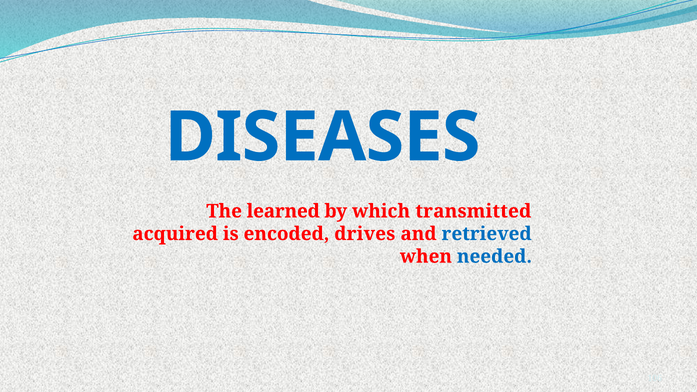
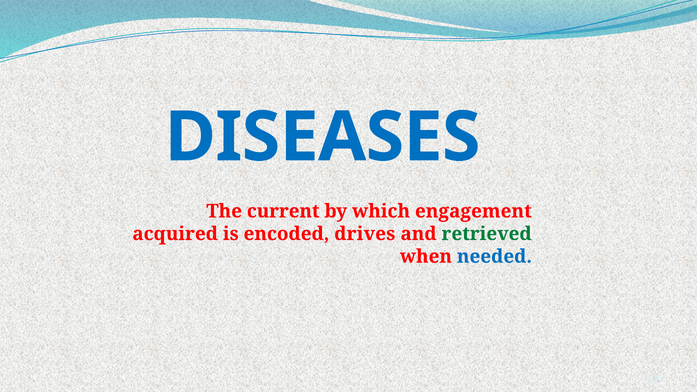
learned: learned -> current
transmitted: transmitted -> engagement
retrieved colour: blue -> green
